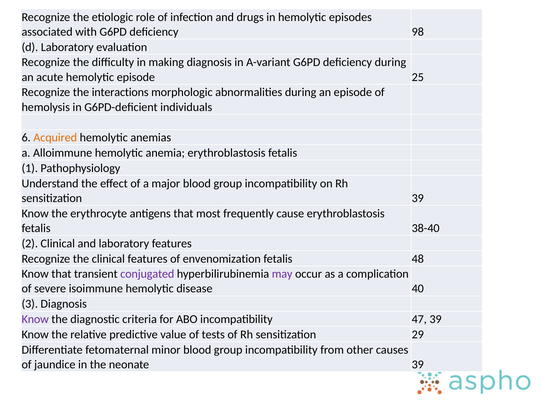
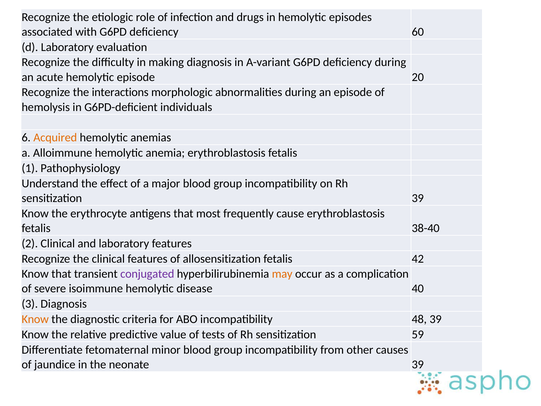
98: 98 -> 60
25: 25 -> 20
envenomization: envenomization -> allosensitization
48: 48 -> 42
may colour: purple -> orange
Know at (35, 319) colour: purple -> orange
47: 47 -> 48
29: 29 -> 59
